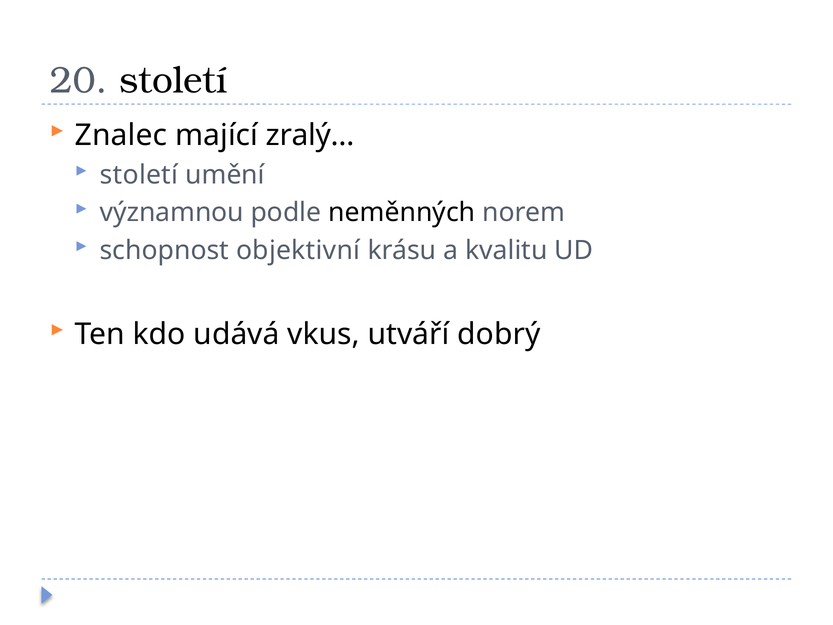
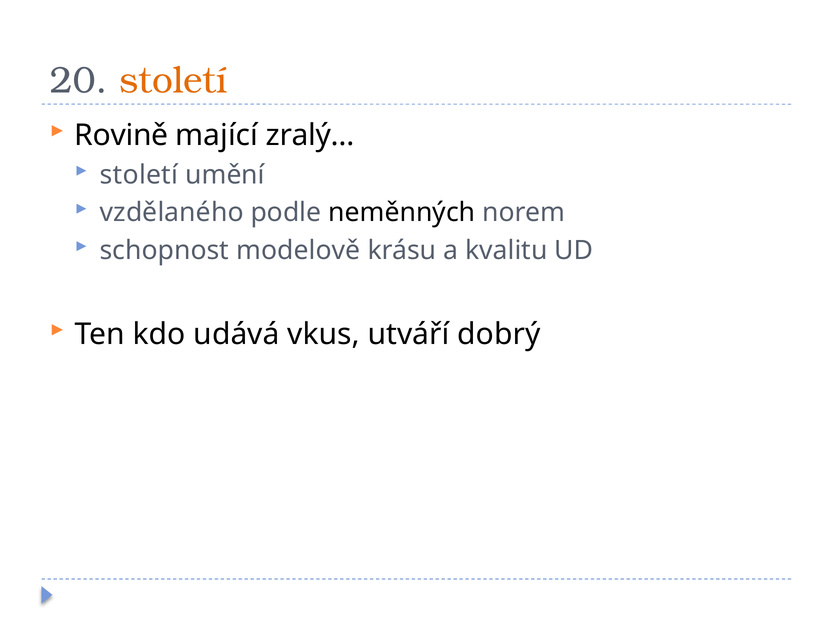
století at (173, 80) colour: black -> orange
Znalec: Znalec -> Rovině
významnou: významnou -> vzdělaného
objektivní: objektivní -> modelově
